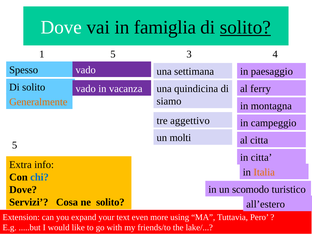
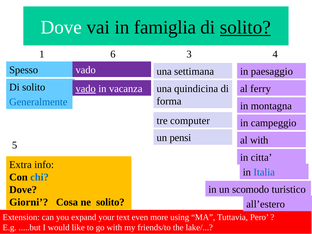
1 5: 5 -> 6
vado at (86, 89) underline: none -> present
siamo: siamo -> forma
Generalmente colour: orange -> blue
aggettivo: aggettivo -> computer
molti: molti -> pensi
al citta: citta -> with
Italia colour: orange -> blue
Servizi: Servizi -> Giorni
